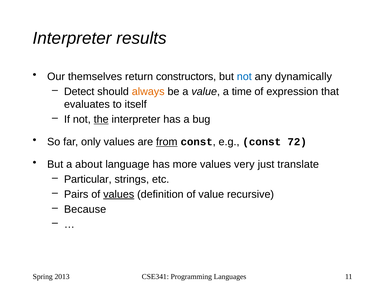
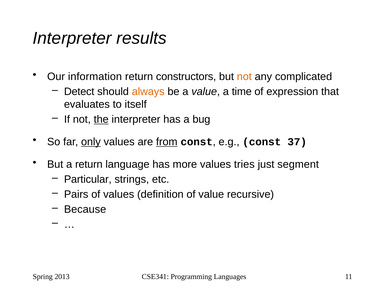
themselves: themselves -> information
not at (244, 76) colour: blue -> orange
dynamically: dynamically -> complicated
only underline: none -> present
72: 72 -> 37
a about: about -> return
very: very -> tries
translate: translate -> segment
values at (119, 194) underline: present -> none
